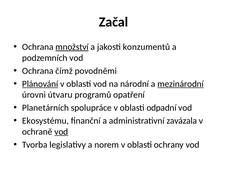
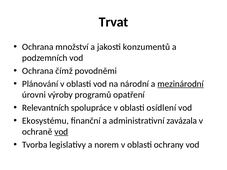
Začal: Začal -> Trvat
množství underline: present -> none
Plánování underline: present -> none
útvaru: útvaru -> výroby
Planetárních: Planetárních -> Relevantních
odpadní: odpadní -> osídlení
